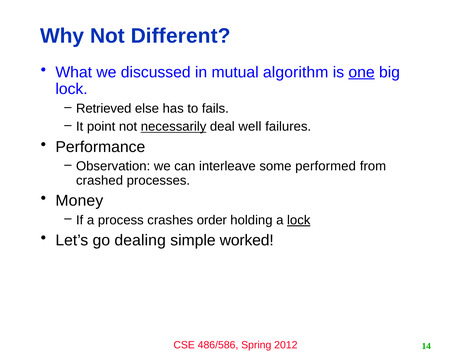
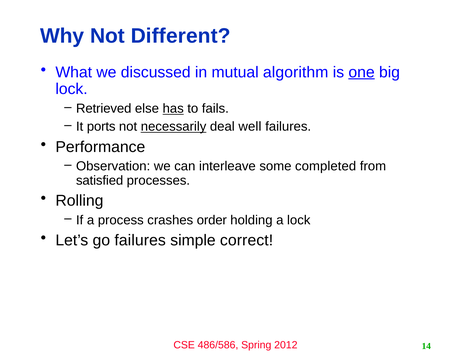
has underline: none -> present
point: point -> ports
performed: performed -> completed
crashed: crashed -> satisfied
Money: Money -> Rolling
lock at (299, 220) underline: present -> none
go dealing: dealing -> failures
worked: worked -> correct
